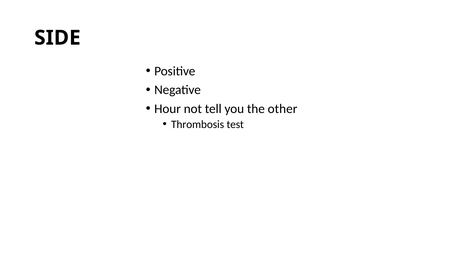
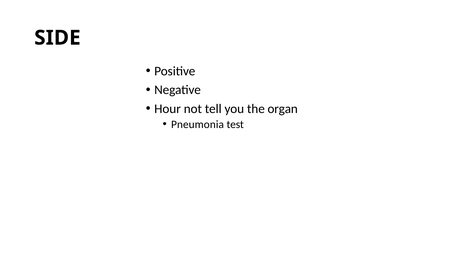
other: other -> organ
Thrombosis: Thrombosis -> Pneumonia
